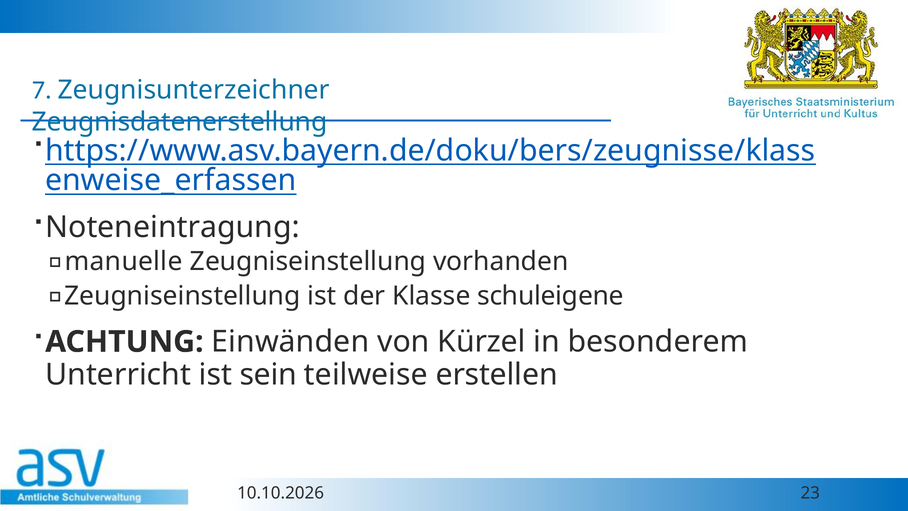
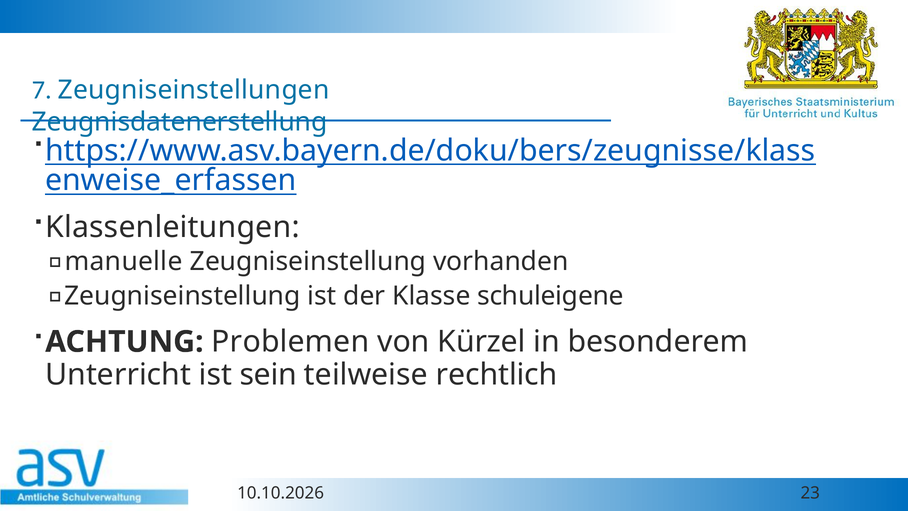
Zeugnisunterzeichner: Zeugnisunterzeichner -> Zeugniseinstellungen
Noteneintragung: Noteneintragung -> Klassenleitungen
Einwänden: Einwänden -> Problemen
erstellen: erstellen -> rechtlich
